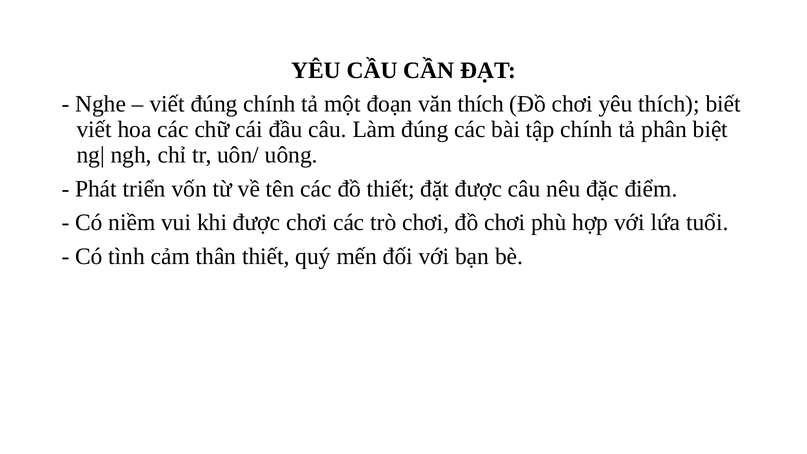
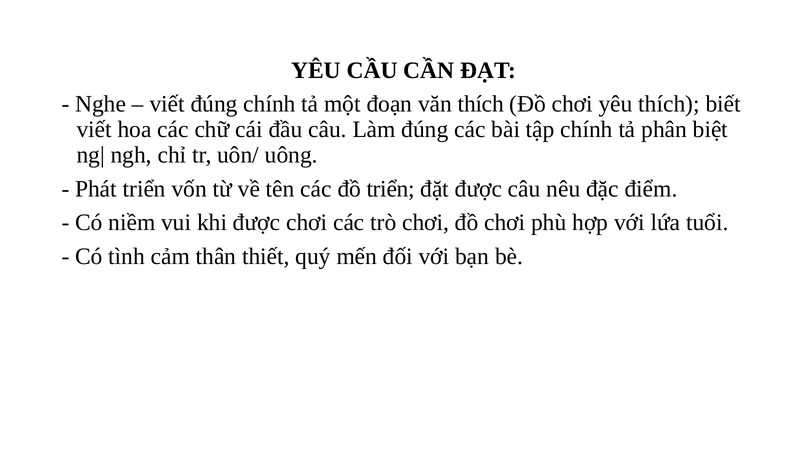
đồ thiết: thiết -> triển
